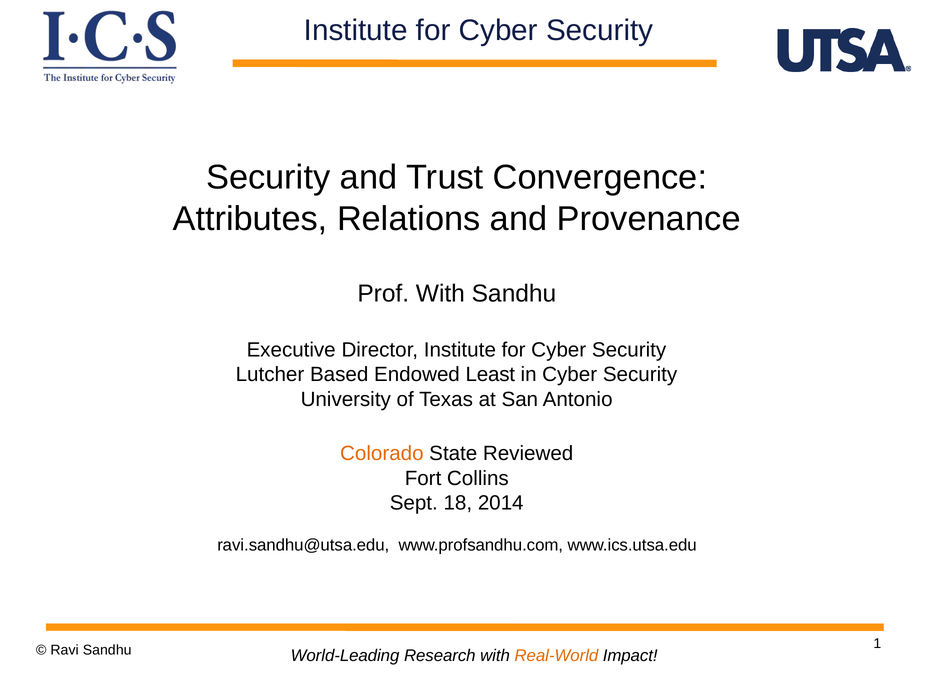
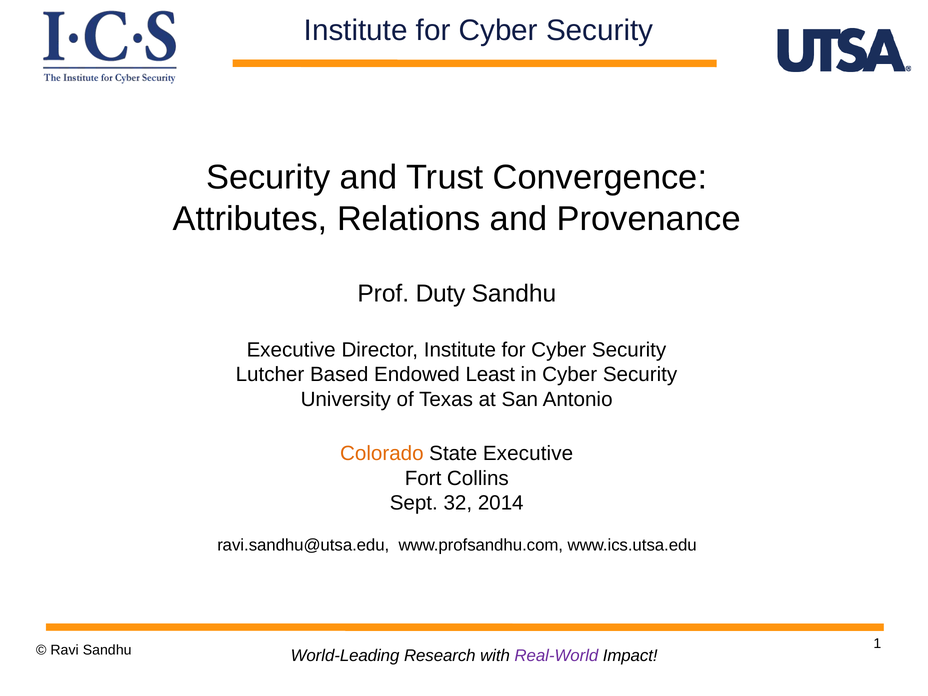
Prof With: With -> Duty
State Reviewed: Reviewed -> Executive
18: 18 -> 32
Real-World colour: orange -> purple
